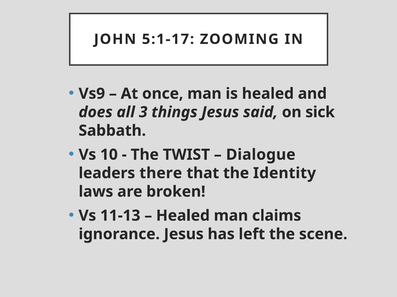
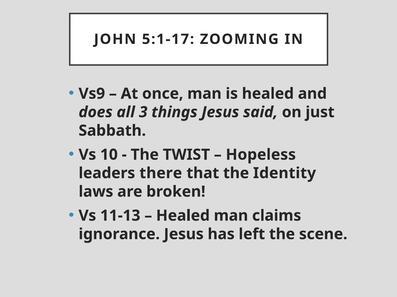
sick: sick -> just
Dialogue: Dialogue -> Hopeless
